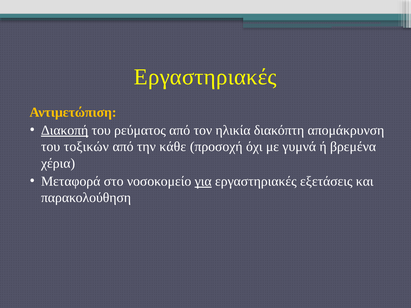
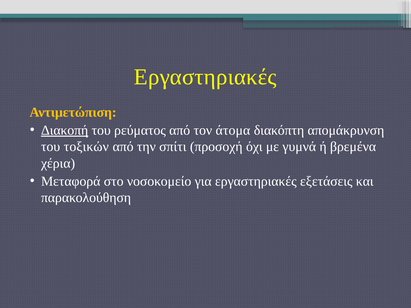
ηλικία: ηλικία -> άτομα
κάθε: κάθε -> σπίτι
για underline: present -> none
